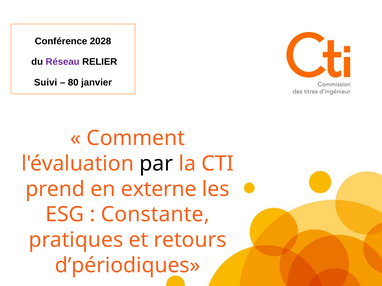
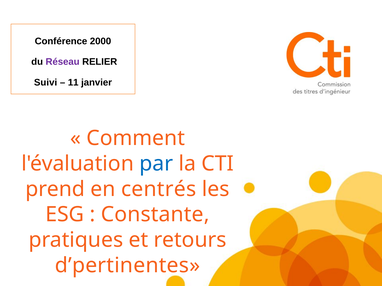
2028: 2028 -> 2000
80: 80 -> 11
par colour: black -> blue
externe: externe -> centrés
d’périodiques: d’périodiques -> d’pertinentes
